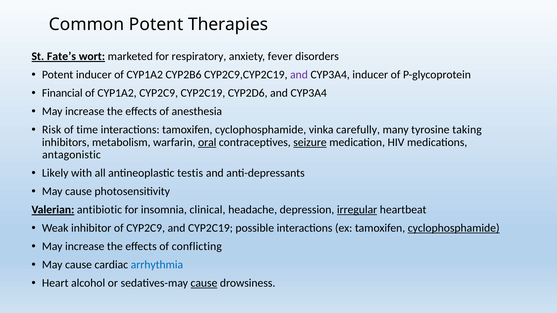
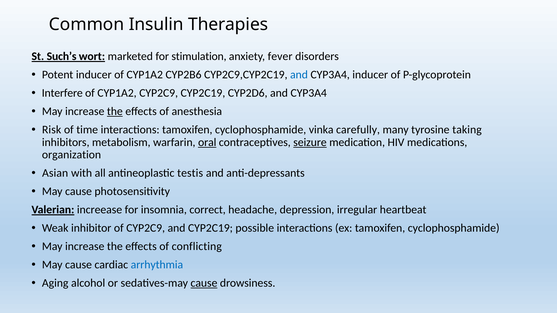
Common Potent: Potent -> Insulin
Fate’s: Fate’s -> Such’s
respiratory: respiratory -> stimulation
and at (299, 75) colour: purple -> blue
Financial: Financial -> Interfere
the at (115, 112) underline: none -> present
antagonistic: antagonistic -> organization
Likely: Likely -> Asian
antibiotic: antibiotic -> increease
clinical: clinical -> correct
irregular underline: present -> none
cyclophosphamide at (454, 228) underline: present -> none
Heart: Heart -> Aging
